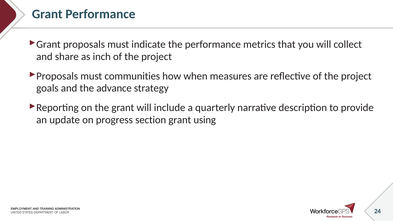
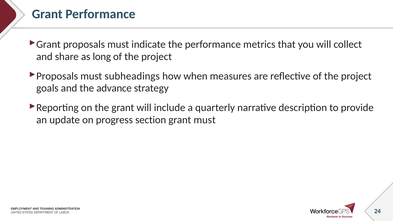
inch: inch -> long
communities: communities -> subheadings
grant using: using -> must
